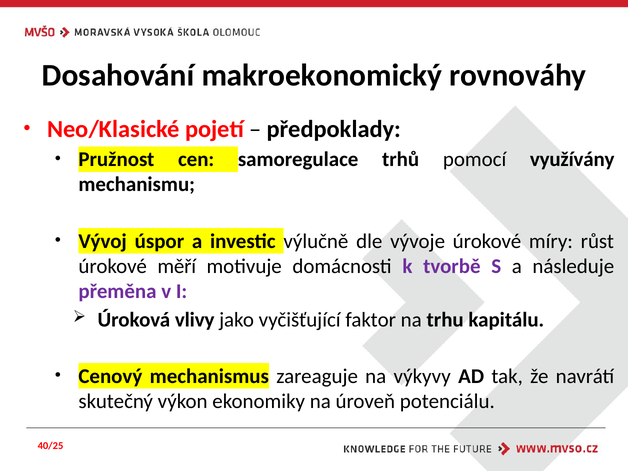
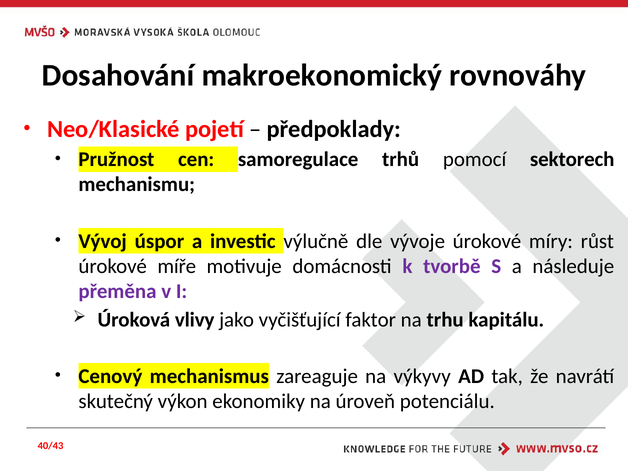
využívány: využívány -> sektorech
měří: měří -> míře
40/25: 40/25 -> 40/43
